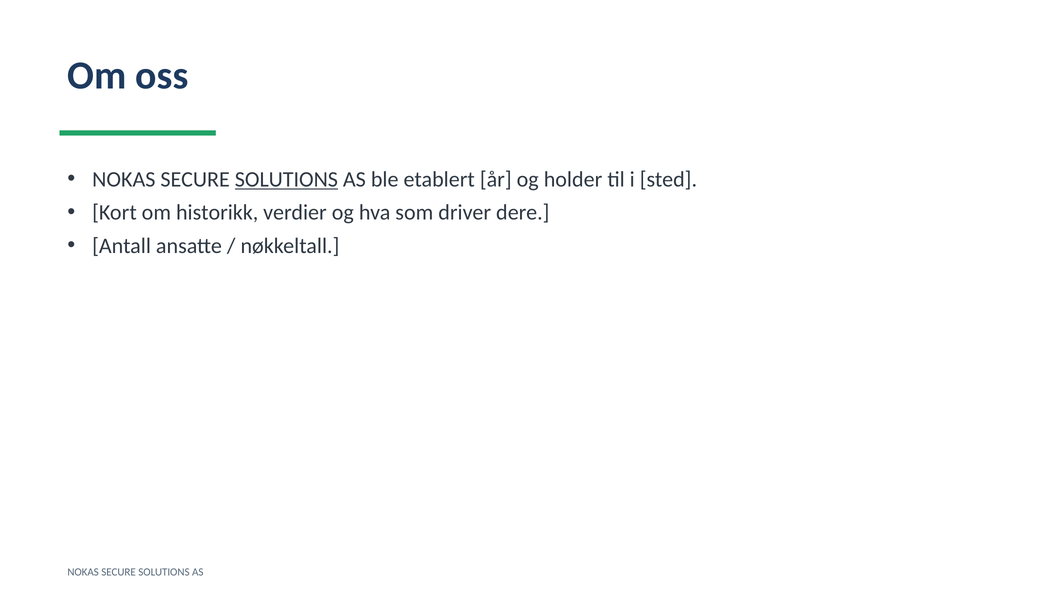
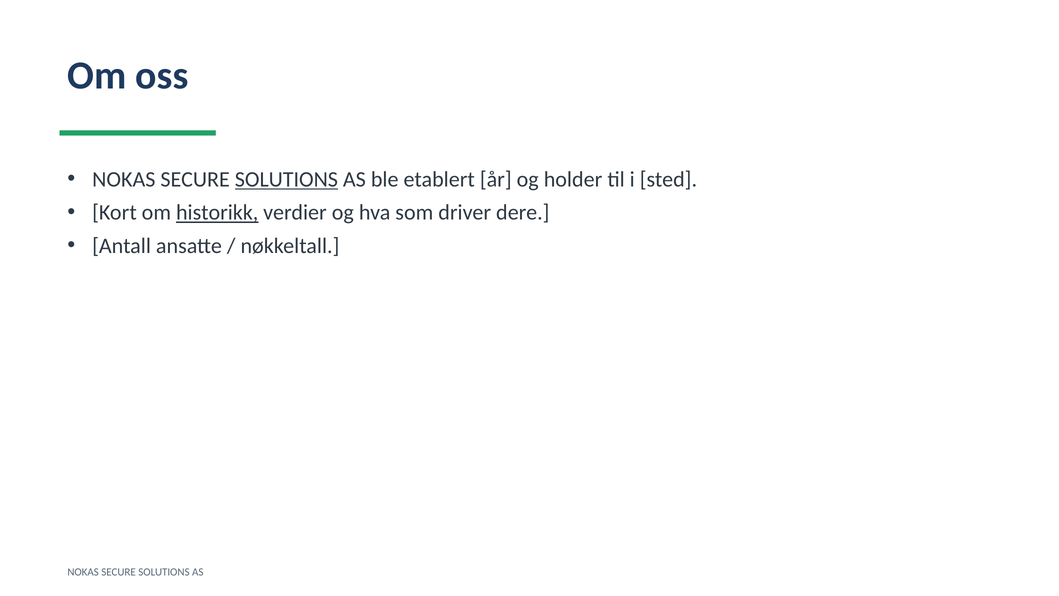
historikk underline: none -> present
